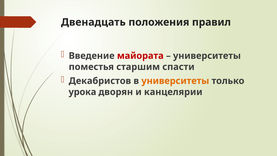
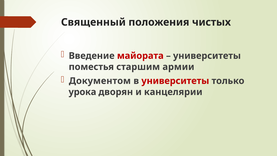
Двенадцать: Двенадцать -> Священный
правил: правил -> чистых
спасти: спасти -> армии
Декабристов: Декабристов -> Документом
университеты at (175, 81) colour: orange -> red
